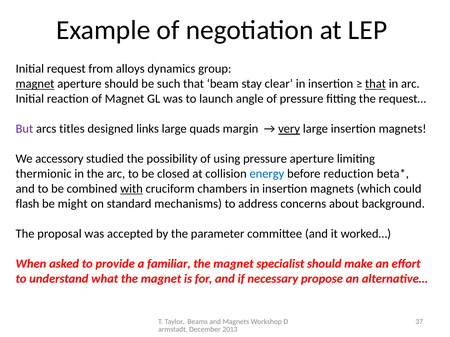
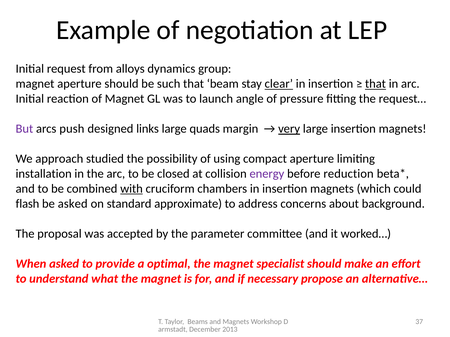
magnet at (35, 84) underline: present -> none
clear underline: none -> present
titles: titles -> push
accessory: accessory -> approach
using pressure: pressure -> compact
thermionic: thermionic -> installation
energy colour: blue -> purple
be might: might -> asked
mechanisms: mechanisms -> approximate
familiar: familiar -> optimal
